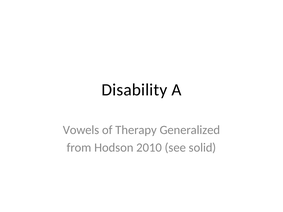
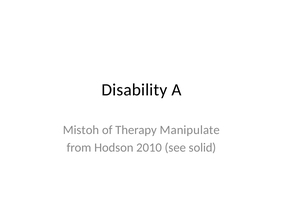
Vowels: Vowels -> Mistoh
Generalized: Generalized -> Manipulate
